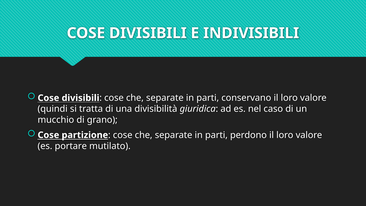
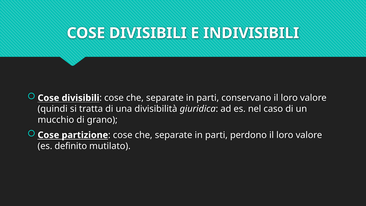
portare: portare -> definito
